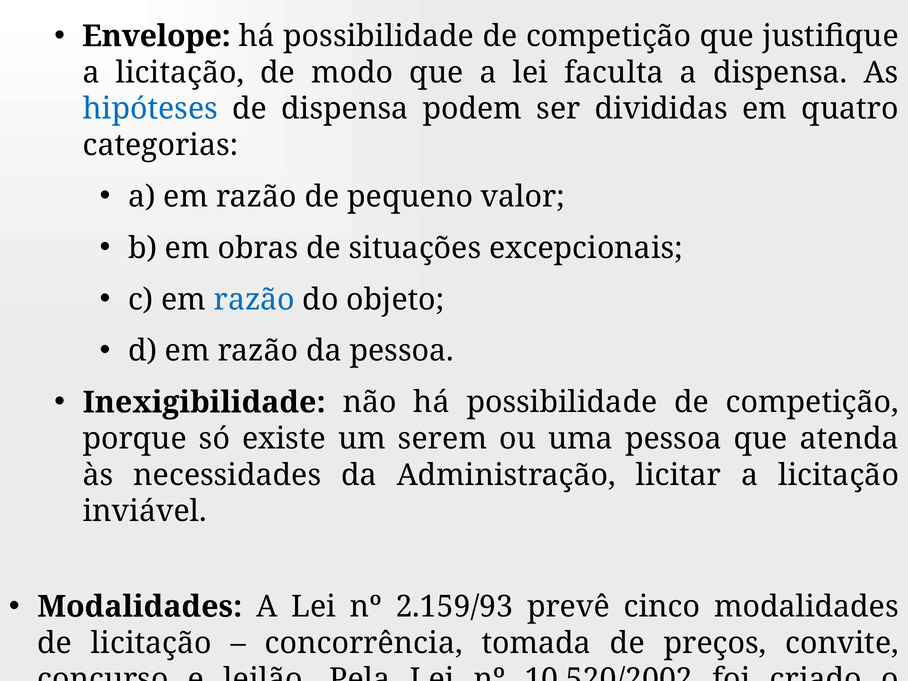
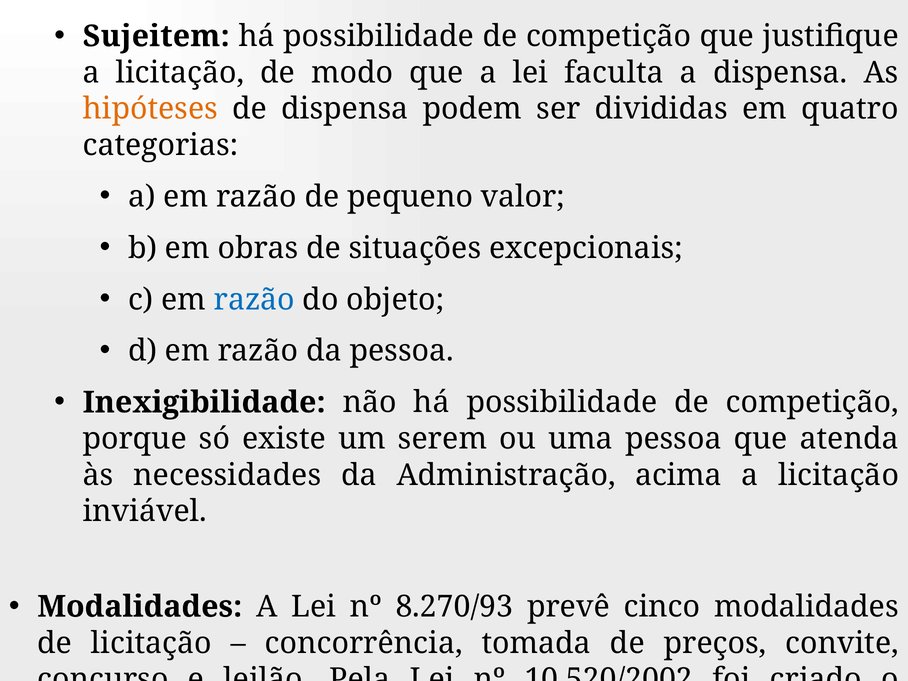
Envelope: Envelope -> Sujeitem
hipóteses colour: blue -> orange
licitar: licitar -> acima
2.159/93: 2.159/93 -> 8.270/93
